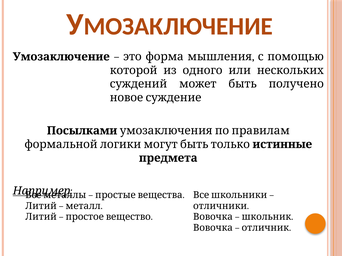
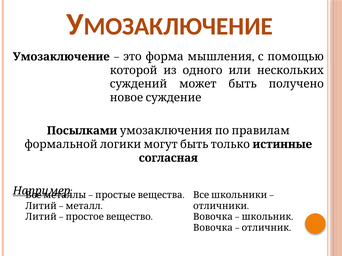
предмета: предмета -> согласная
